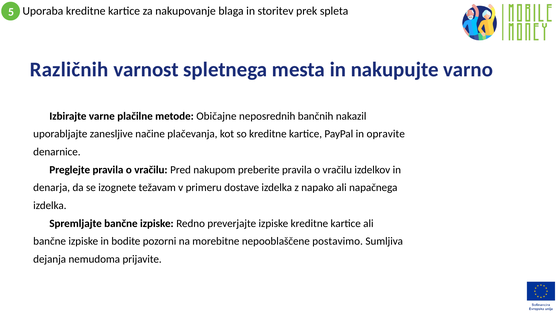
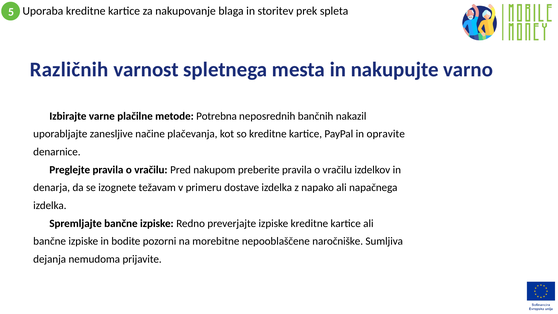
Običajne: Običajne -> Potrebna
postavimo: postavimo -> naročniške
